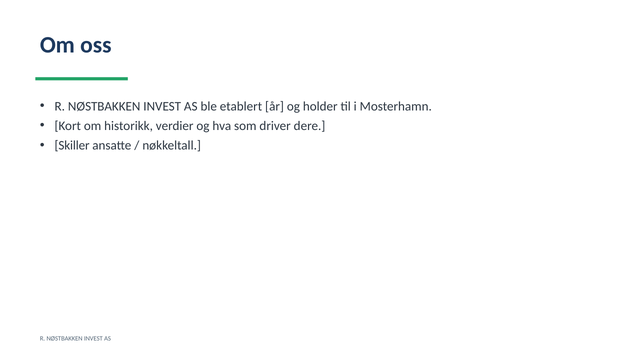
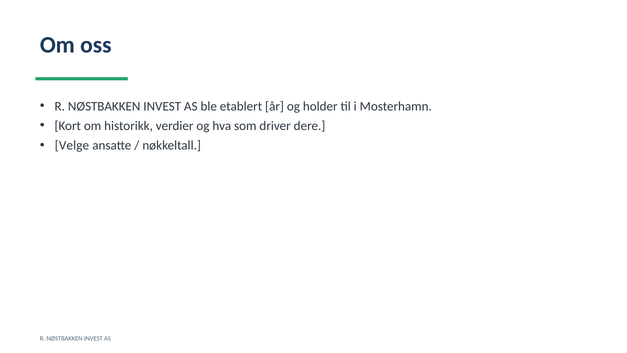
Skiller: Skiller -> Velge
